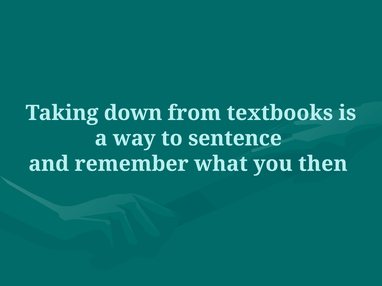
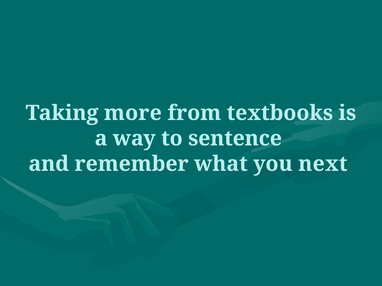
down: down -> more
then: then -> next
